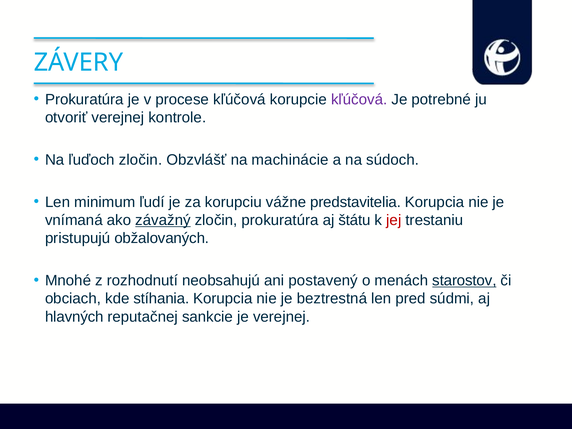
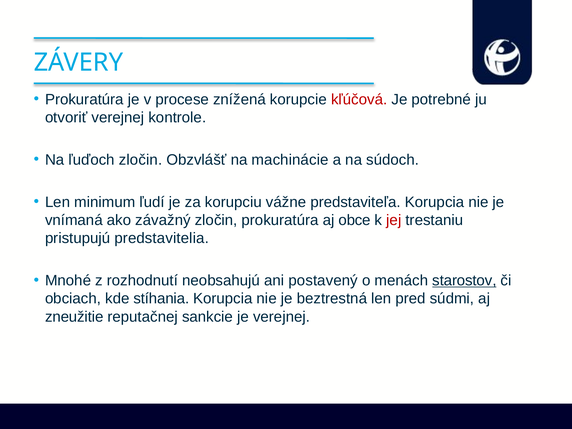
procese kľúčová: kľúčová -> znížená
kľúčová at (359, 99) colour: purple -> red
predstavitelia: predstavitelia -> predstaviteľa
závažný underline: present -> none
štátu: štátu -> obce
obžalovaných: obžalovaných -> predstavitelia
hlavných: hlavných -> zneužitie
